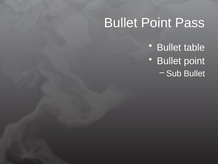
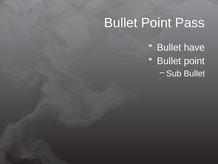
table: table -> have
